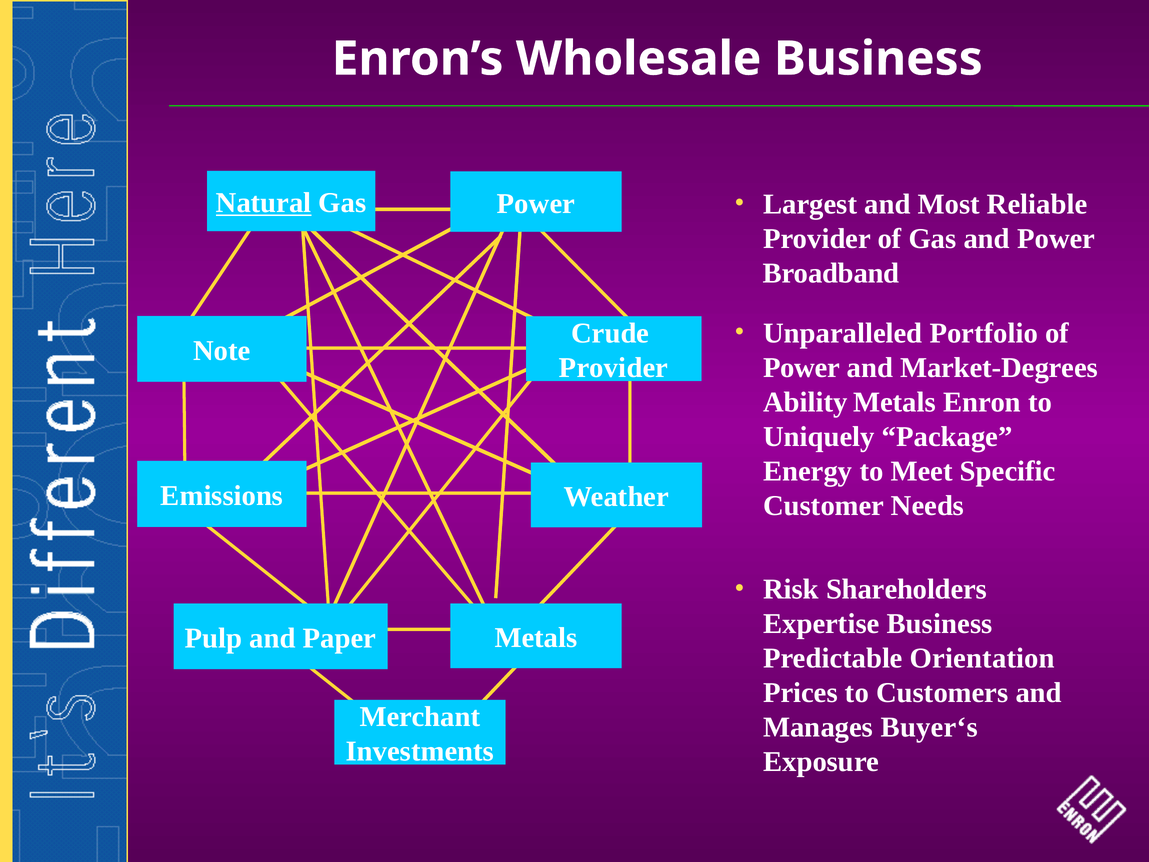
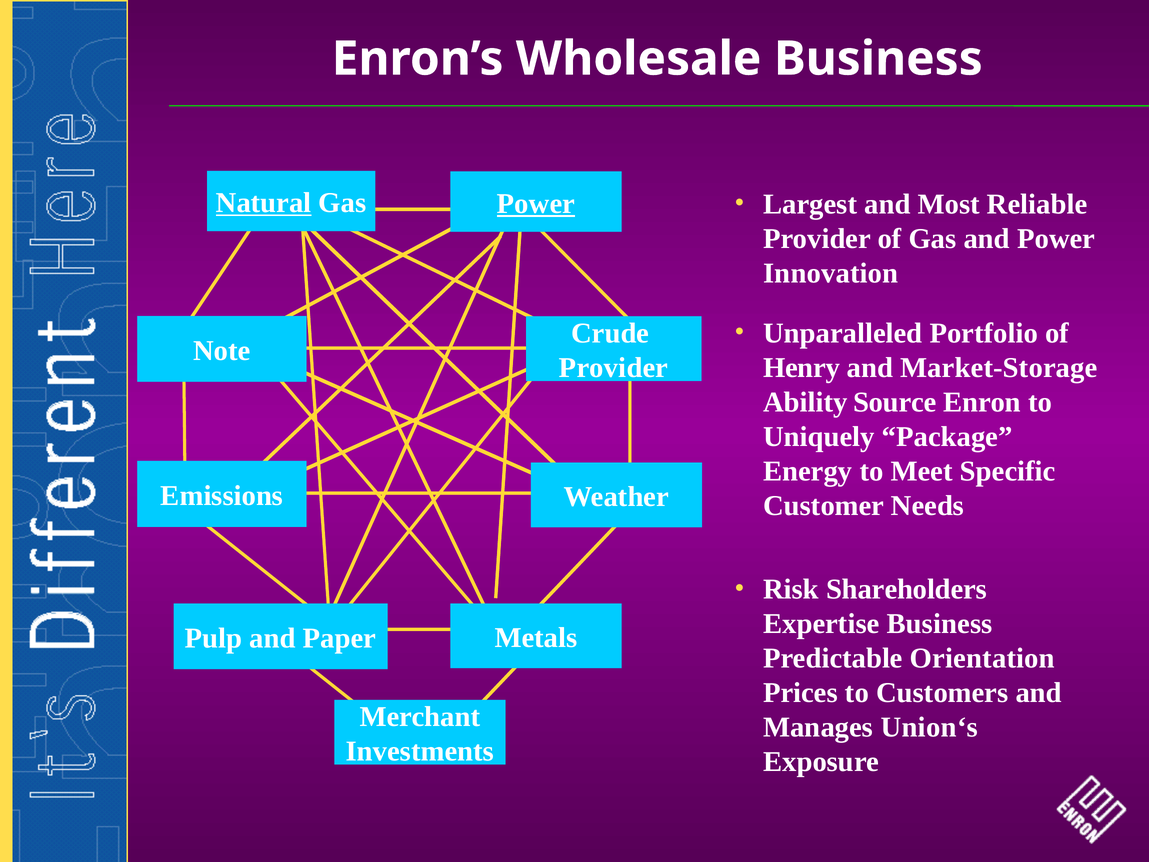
Power at (536, 204) underline: none -> present
Broadband: Broadband -> Innovation
Power at (801, 368): Power -> Henry
Market-Degrees: Market-Degrees -> Market-Storage
Ability Metals: Metals -> Source
Buyer‘s: Buyer‘s -> Union‘s
